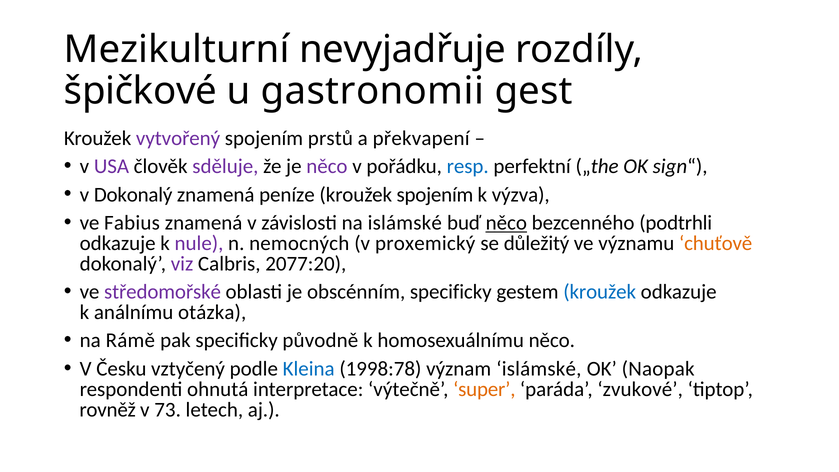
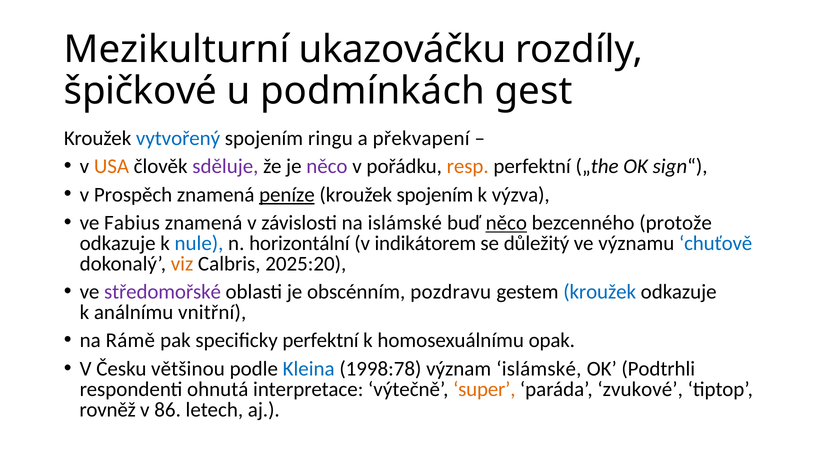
nevyjadřuje: nevyjadřuje -> ukazováčku
gastronomii: gastronomii -> podmínkách
vytvořený colour: purple -> blue
prstů: prstů -> ringu
USA colour: purple -> orange
resp colour: blue -> orange
v Dokonalý: Dokonalý -> Prospěch
peníze underline: none -> present
podtrhli: podtrhli -> protože
nule colour: purple -> blue
nemocných: nemocných -> horizontální
proxemický: proxemický -> indikátorem
chuťově colour: orange -> blue
viz colour: purple -> orange
2077:20: 2077:20 -> 2025:20
obscénním specificky: specificky -> pozdravu
otázka: otázka -> vnitřní
specificky původně: původně -> perfektní
homosexuálnímu něco: něco -> opak
vztyčený: vztyčený -> většinou
Naopak: Naopak -> Podtrhli
73: 73 -> 86
